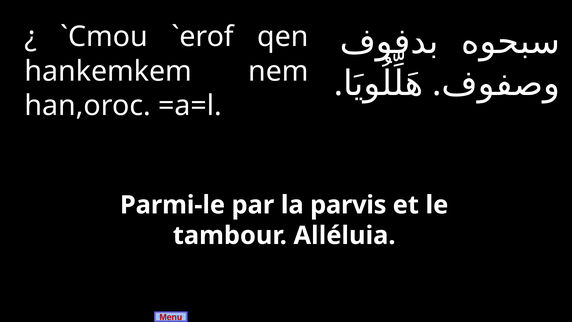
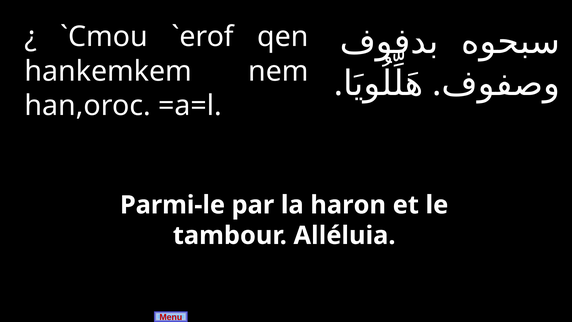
parvis: parvis -> haron
